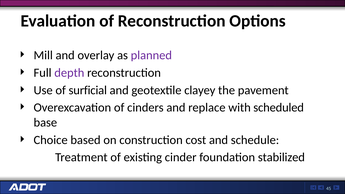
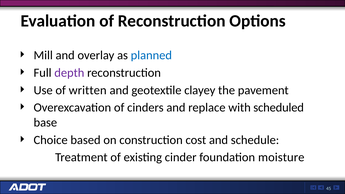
planned colour: purple -> blue
surficial: surficial -> written
stabilized: stabilized -> moisture
